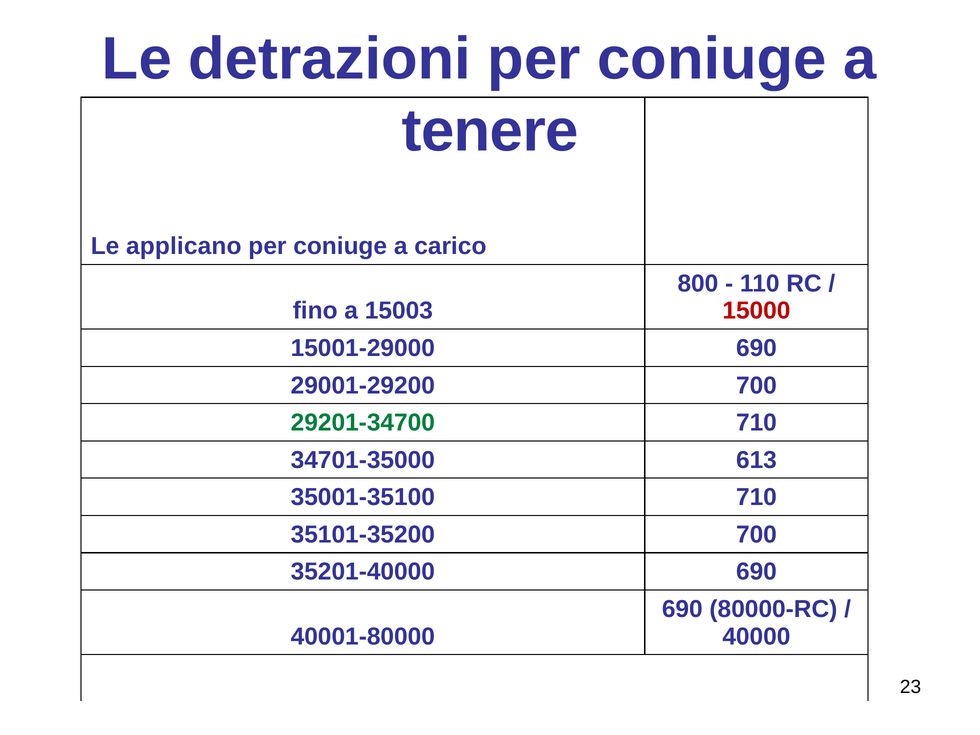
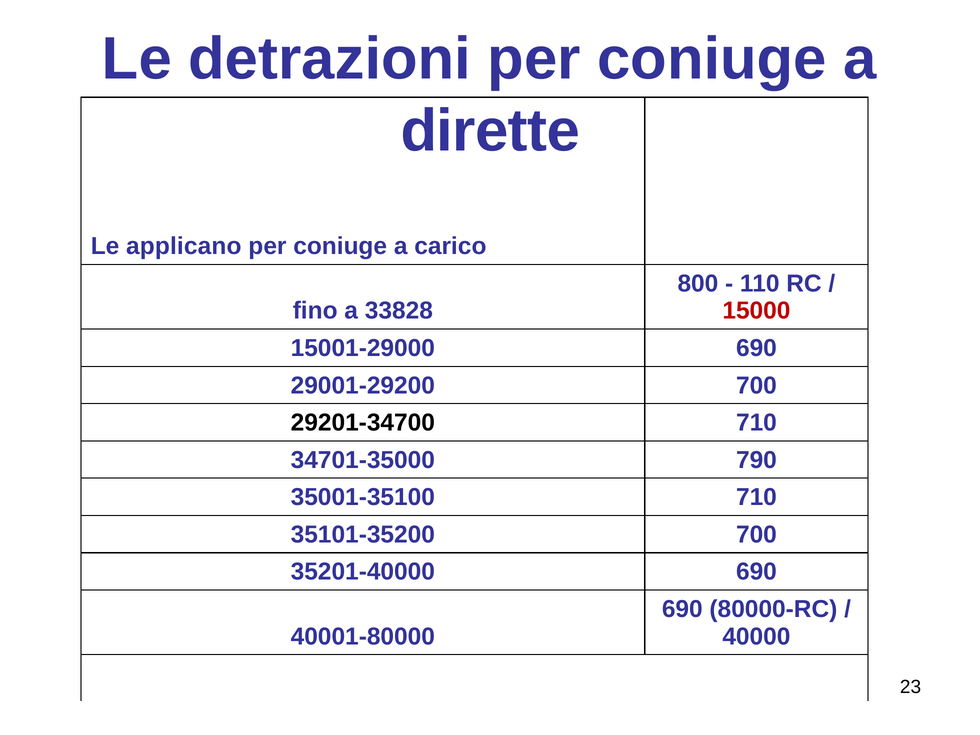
tenere: tenere -> dirette
15003: 15003 -> 33828
29201-34700 colour: green -> black
613: 613 -> 790
